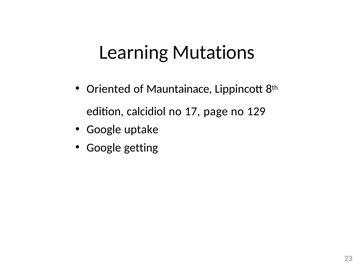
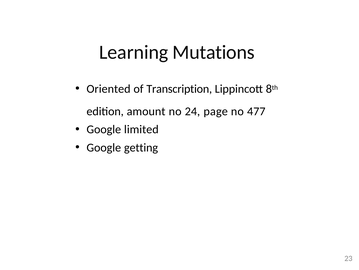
Mauntainace: Mauntainace -> Transcription
calcidiol: calcidiol -> amount
17: 17 -> 24
129: 129 -> 477
uptake: uptake -> limited
